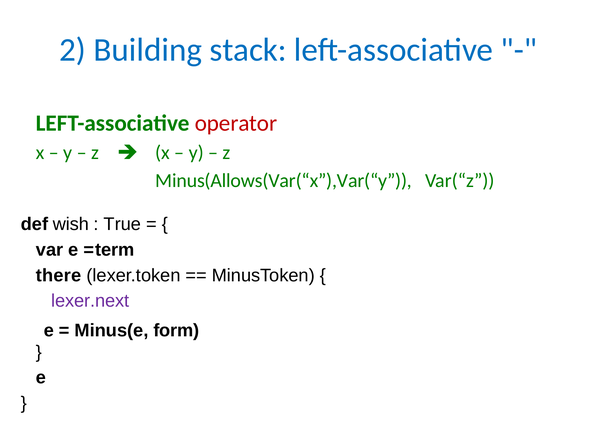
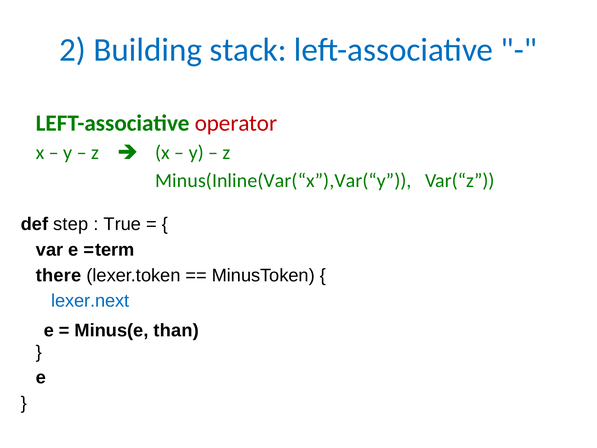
Minus(Allows(Var(“x”),Var(“y: Minus(Allows(Var(“x”),Var(“y -> Minus(Inline(Var(“x”),Var(“y
wish: wish -> step
lexer.next colour: purple -> blue
form: form -> than
